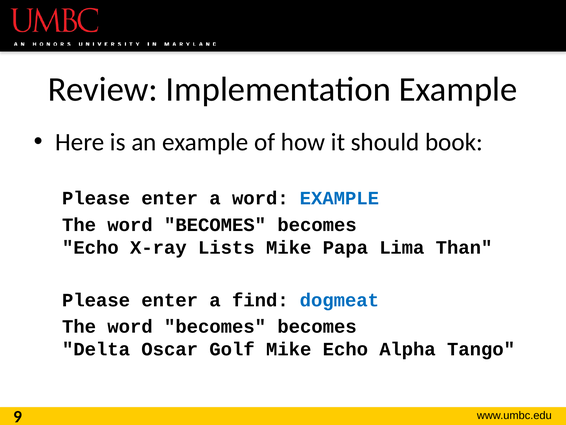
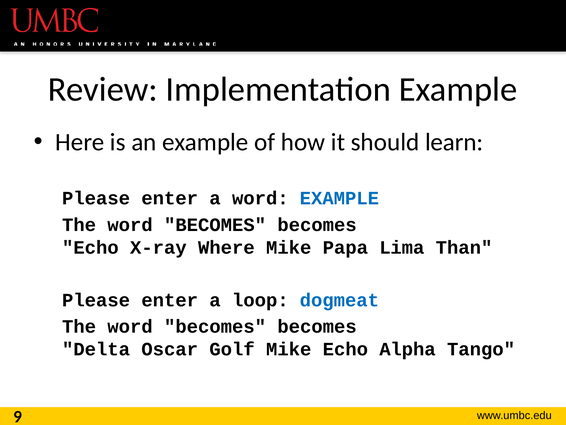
book: book -> learn
Lists: Lists -> Where
find: find -> loop
